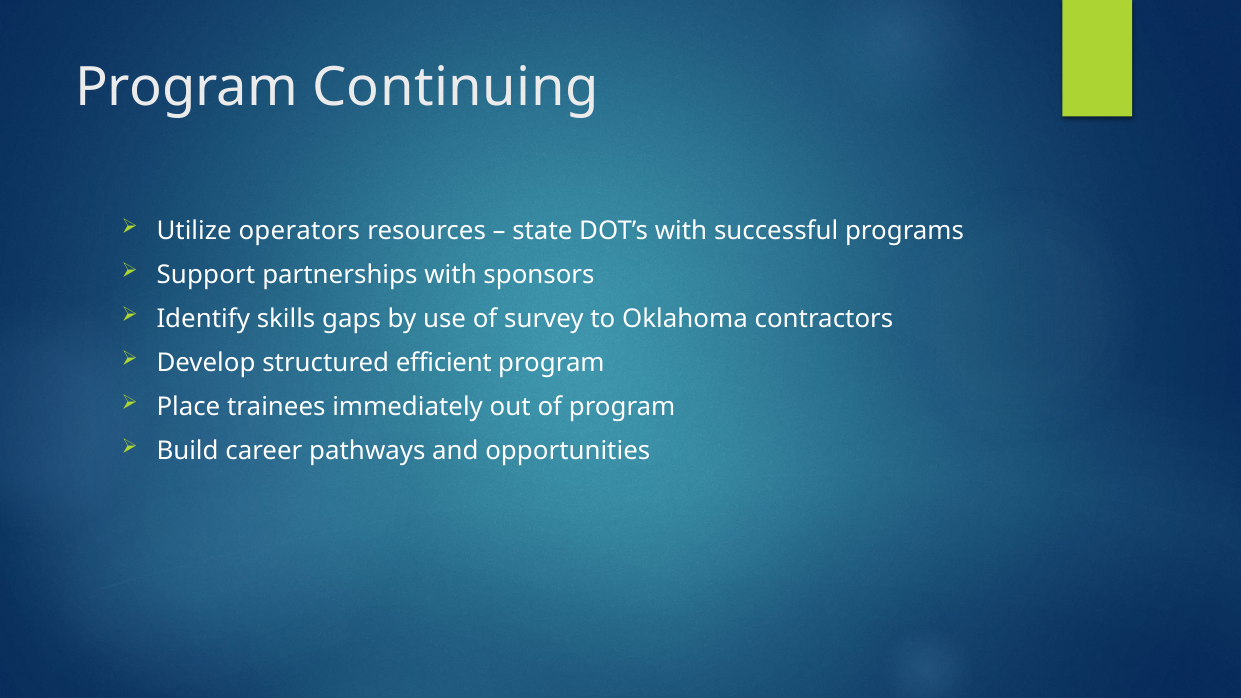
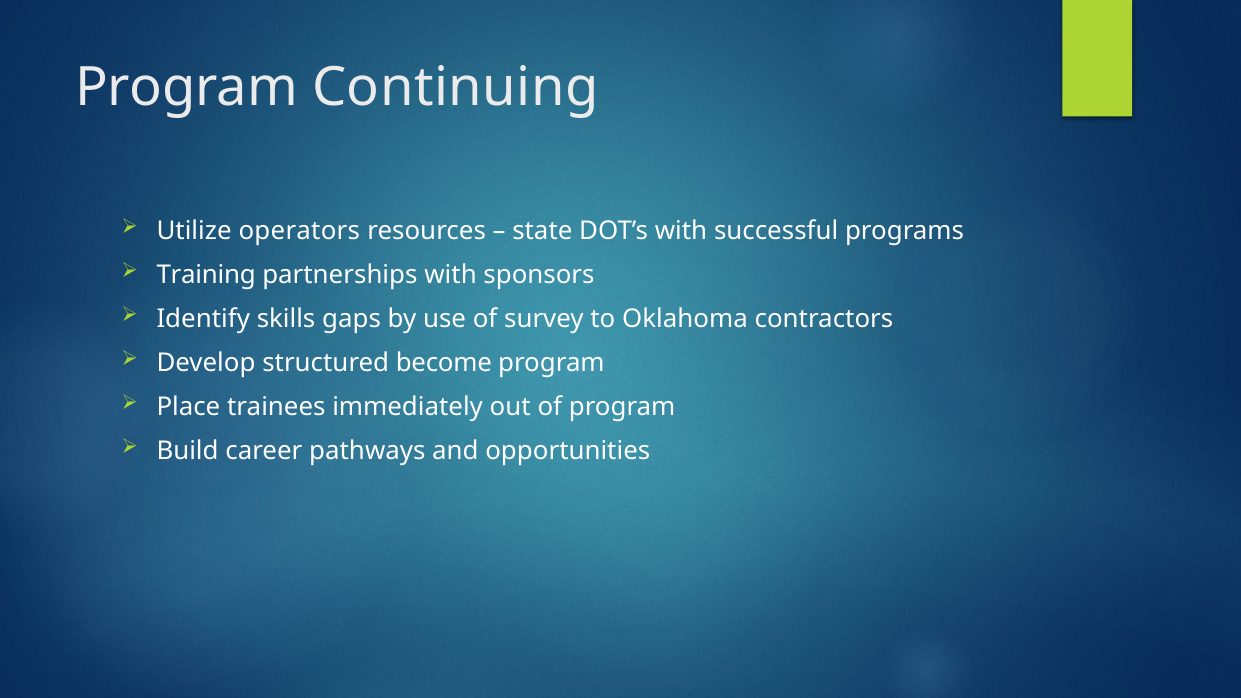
Support: Support -> Training
efficient: efficient -> become
